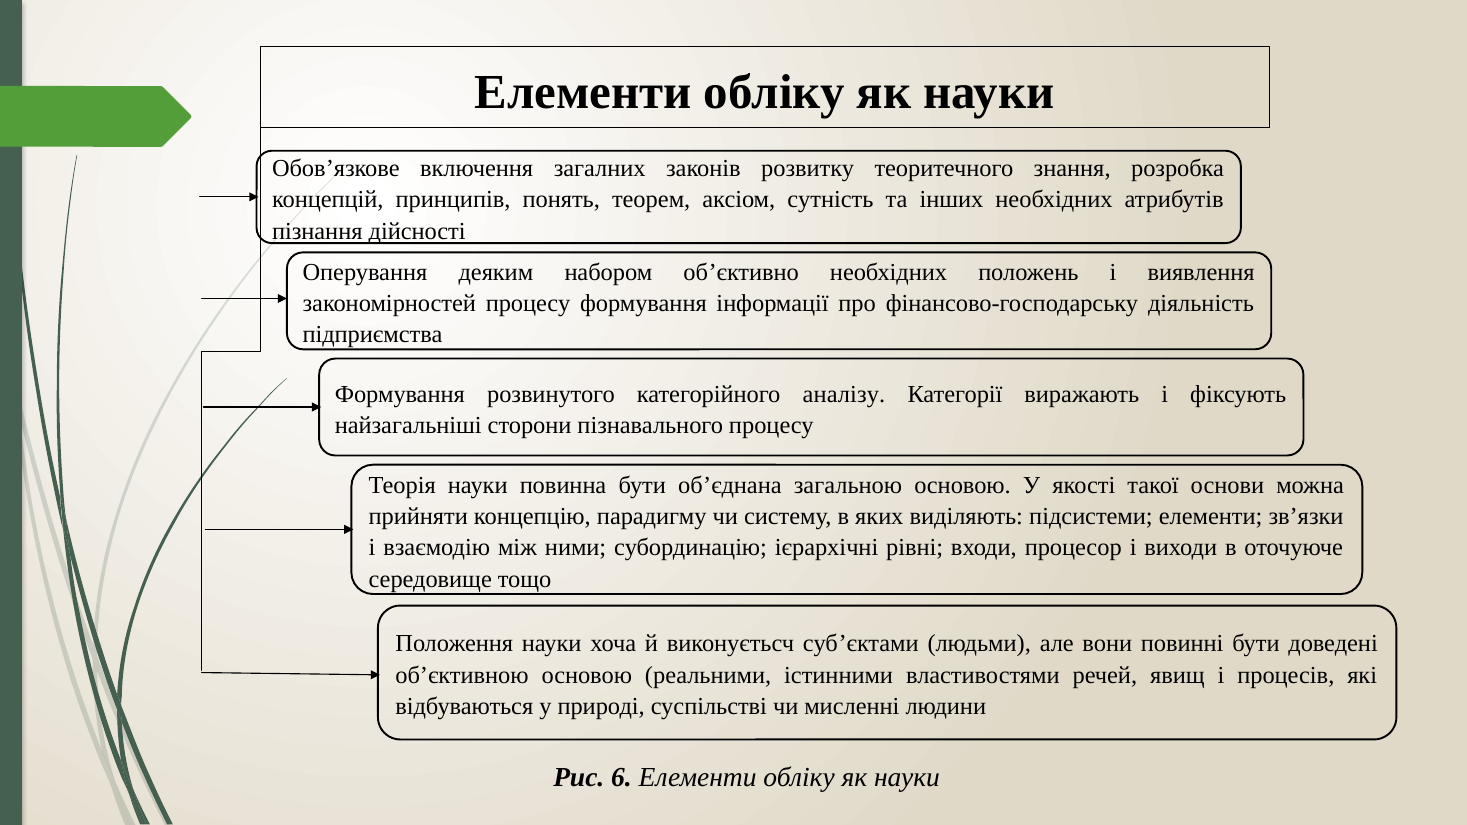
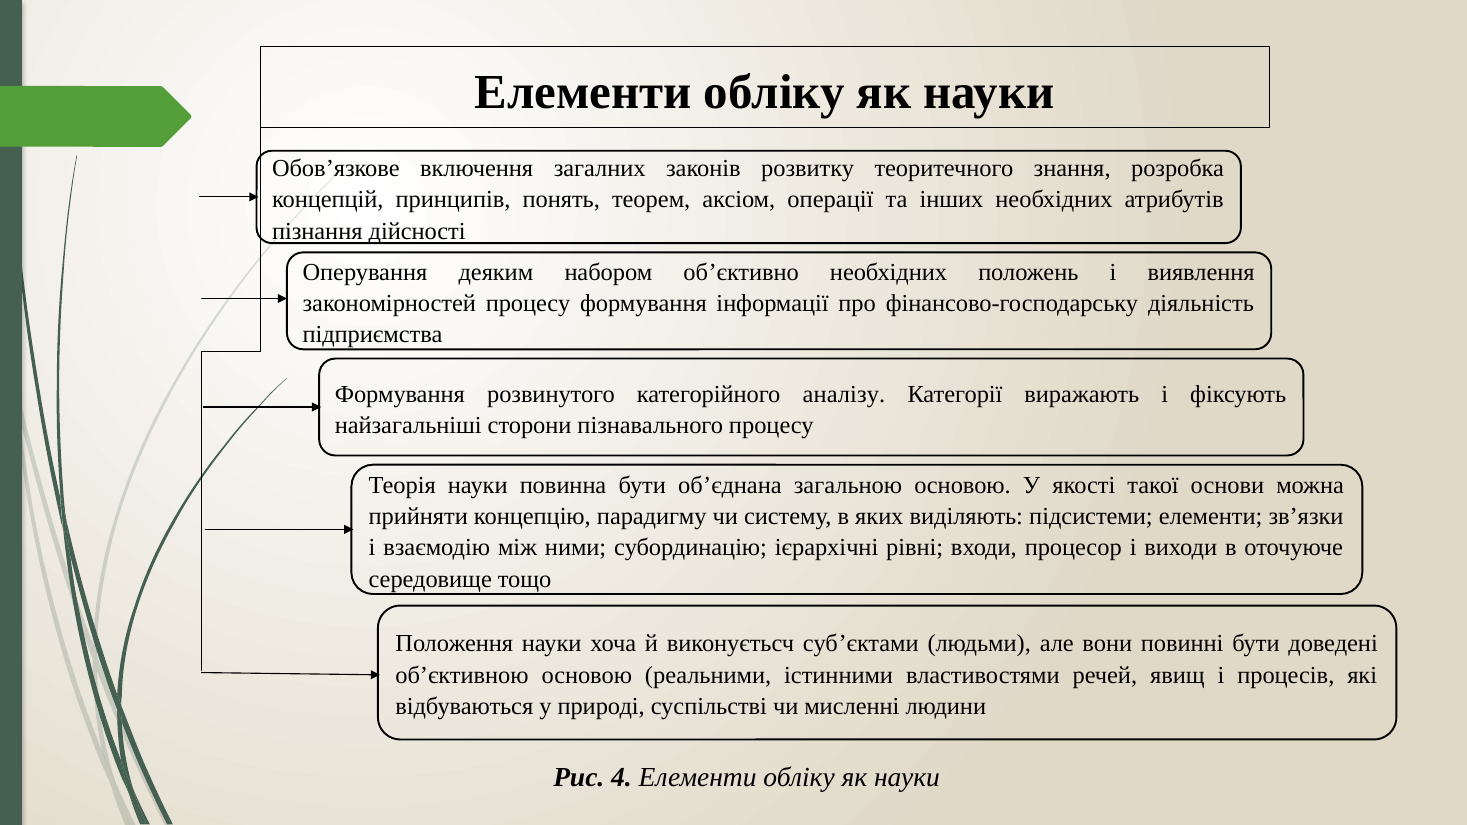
сутність: сутність -> операції
6: 6 -> 4
